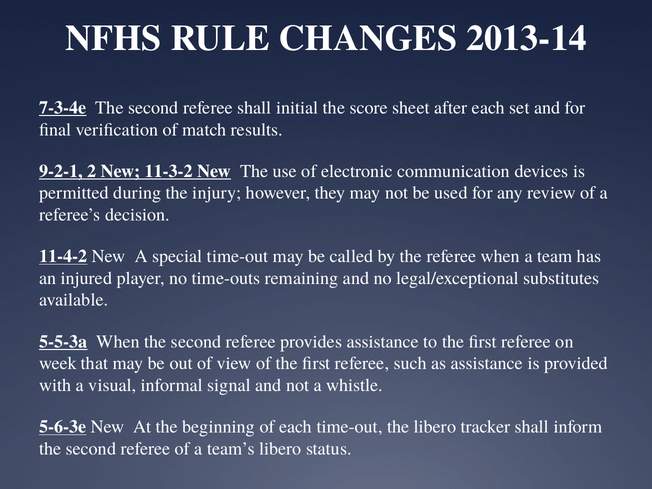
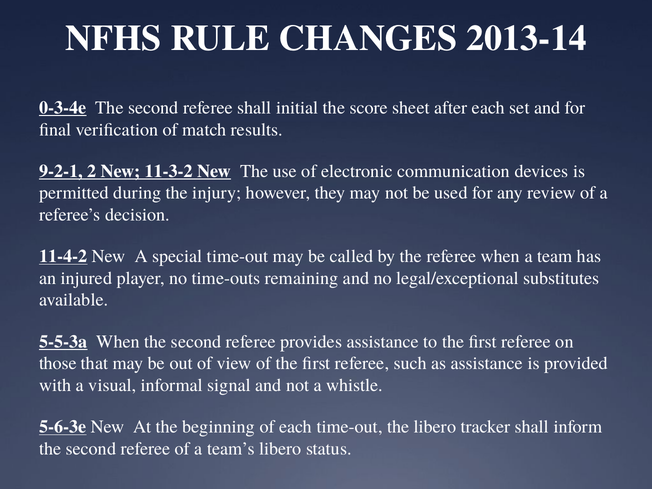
7-3-4e: 7-3-4e -> 0-3-4e
week: week -> those
